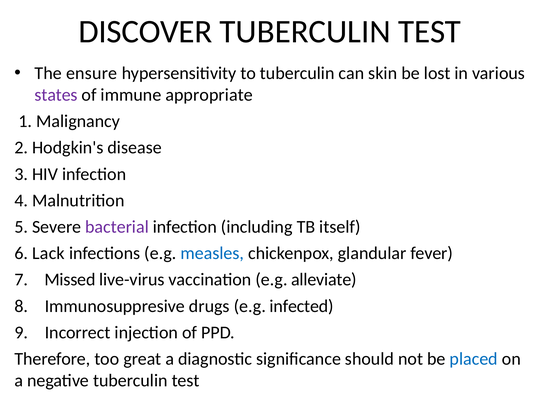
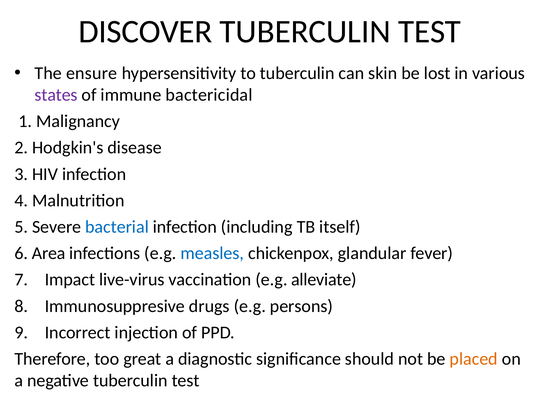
appropriate: appropriate -> bactericidal
bacterial colour: purple -> blue
Lack: Lack -> Area
Missed: Missed -> Impact
infected: infected -> persons
placed colour: blue -> orange
